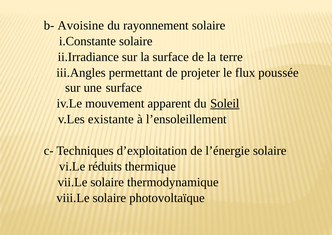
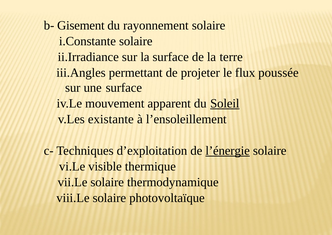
Avoisine: Avoisine -> Gisement
l’énergie underline: none -> present
réduits: réduits -> visible
